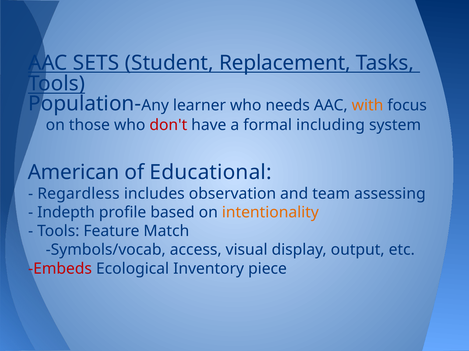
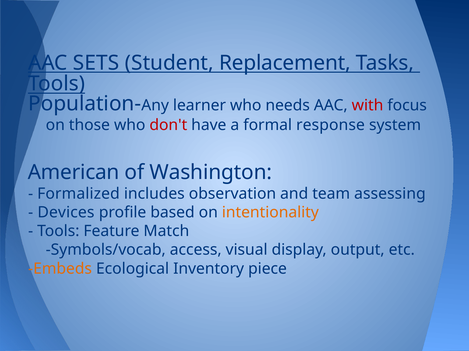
with colour: orange -> red
including: including -> response
Educational: Educational -> Washington
Regardless: Regardless -> Formalized
Indepth: Indepth -> Devices
Embeds colour: red -> orange
